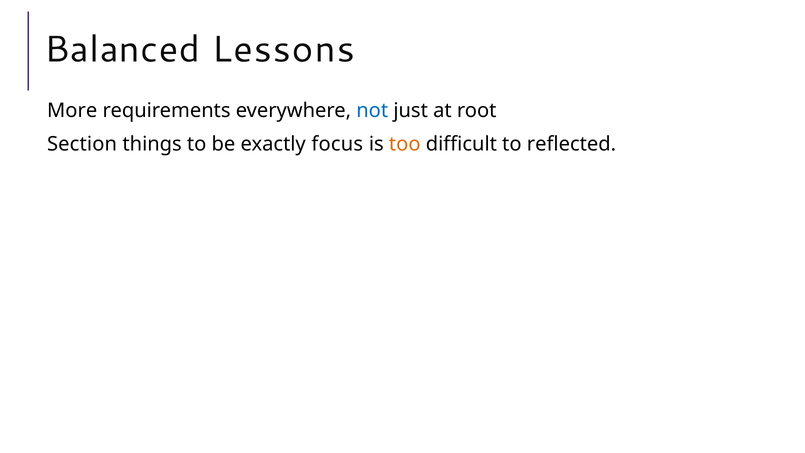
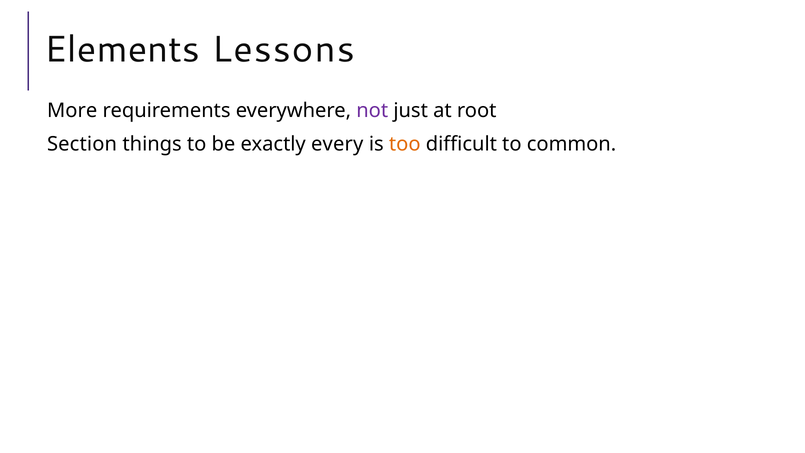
Balanced: Balanced -> Elements
not colour: blue -> purple
focus: focus -> every
reflected: reflected -> common
